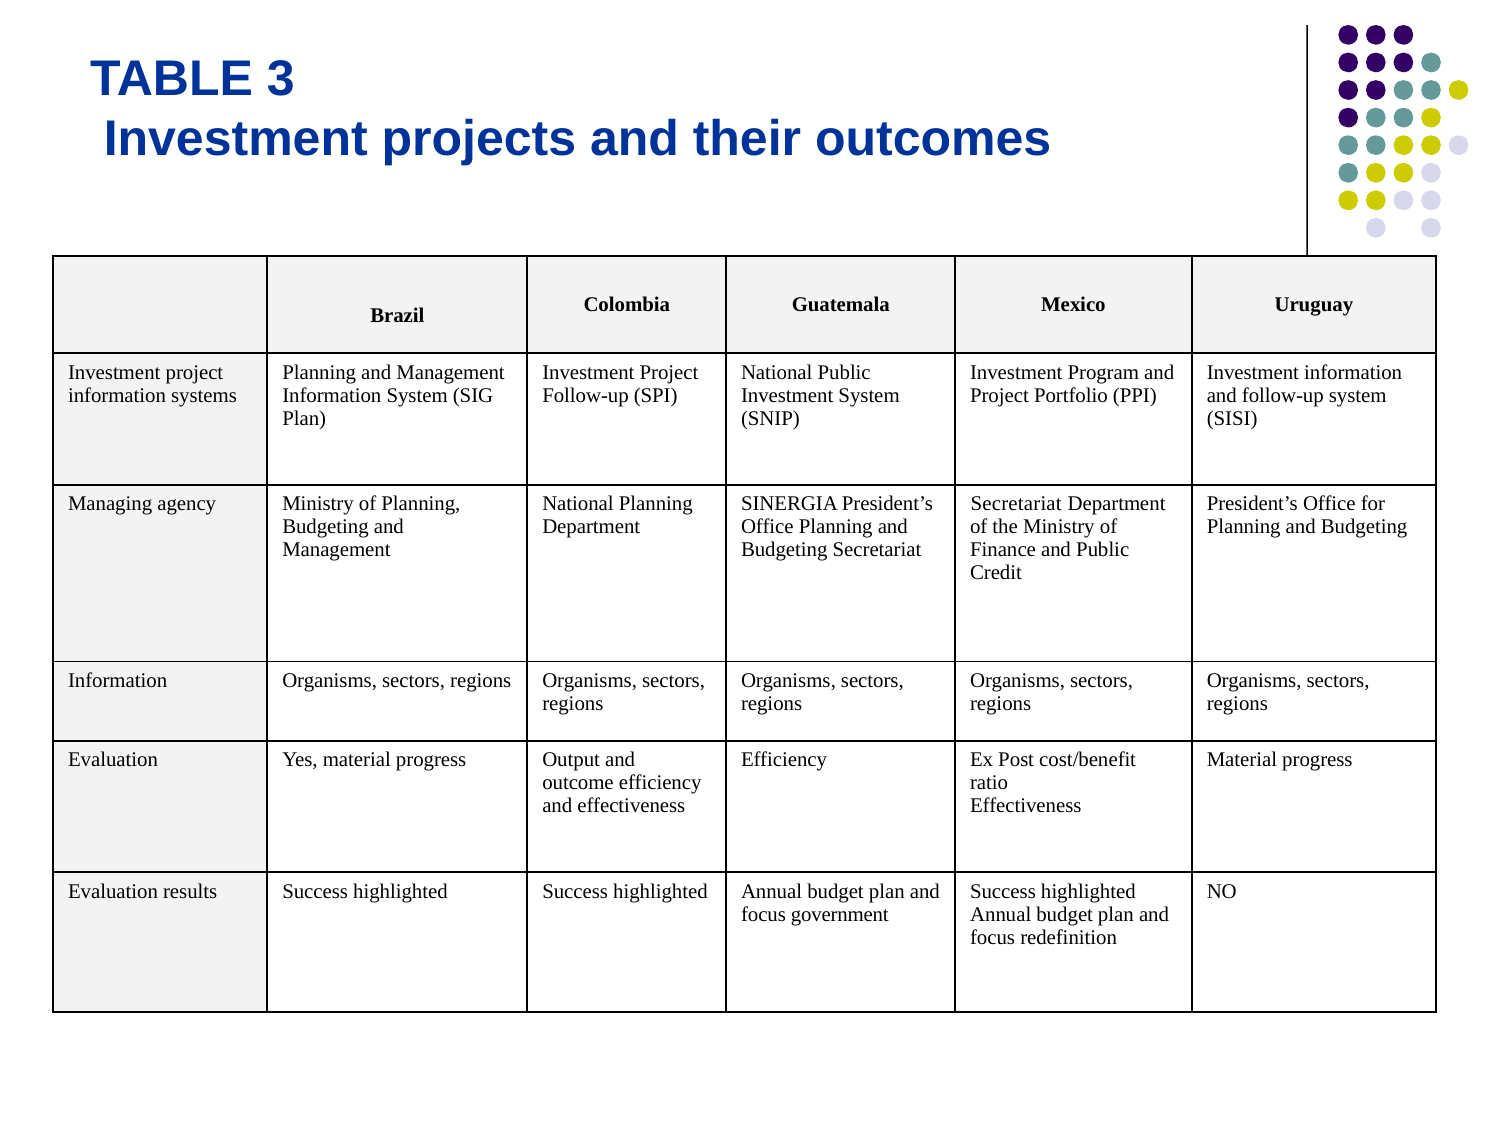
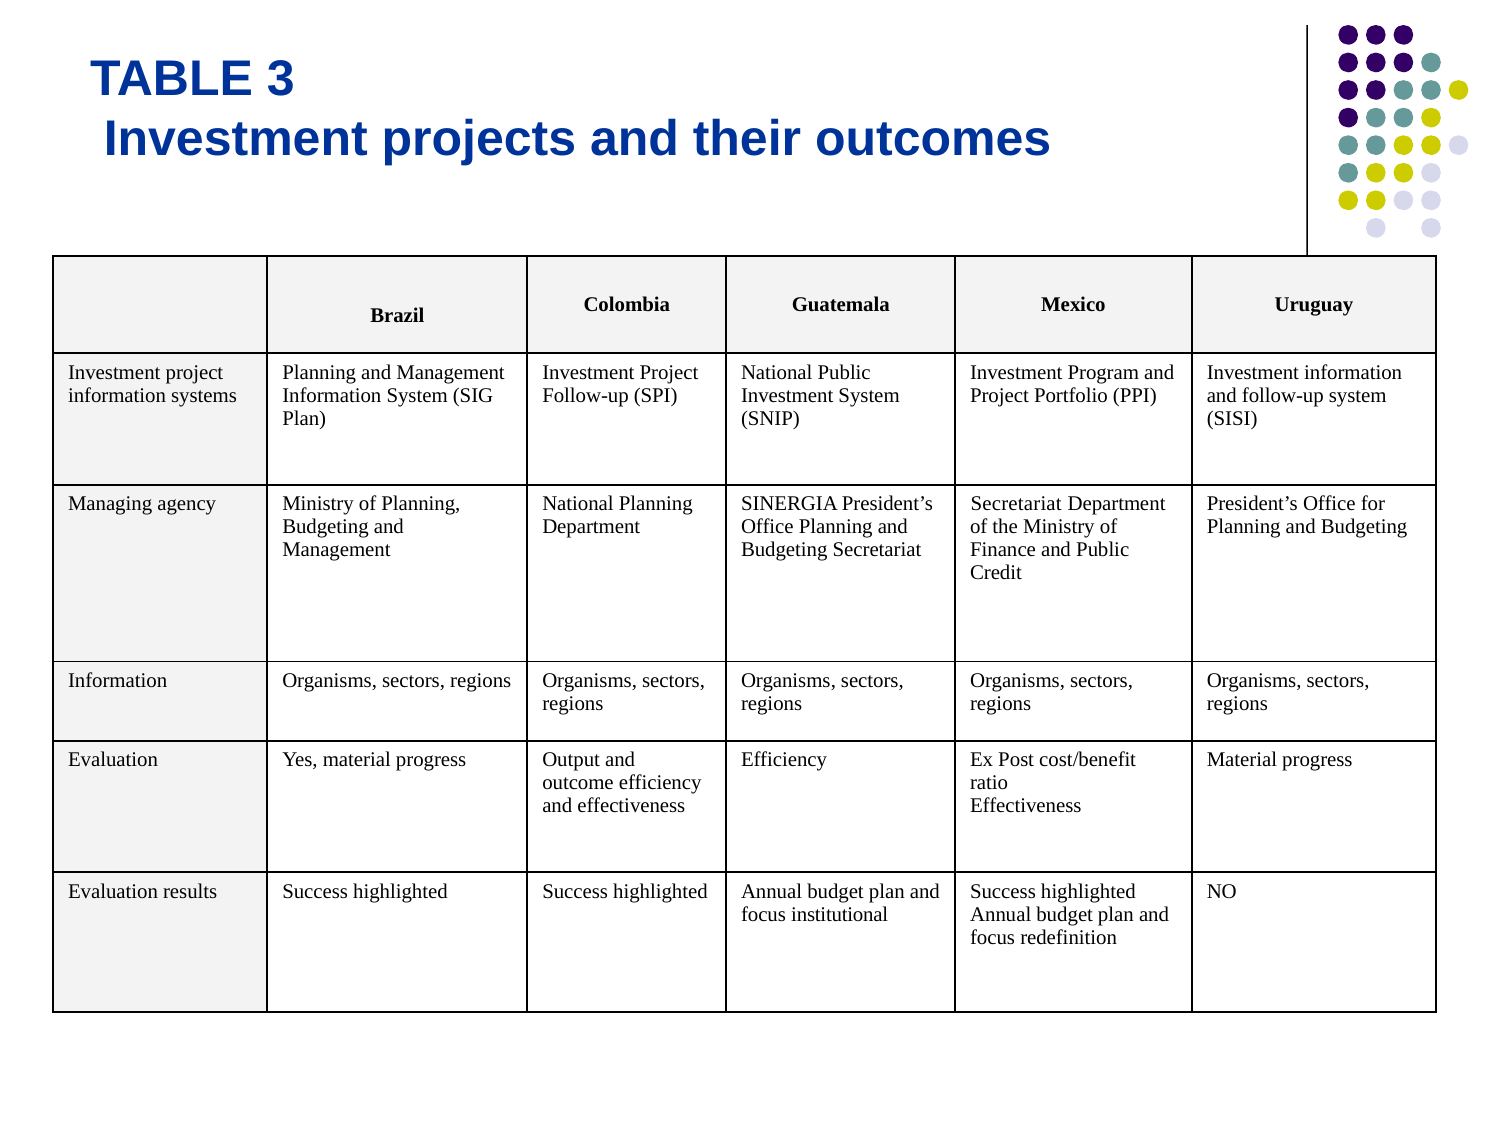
government: government -> institutional
